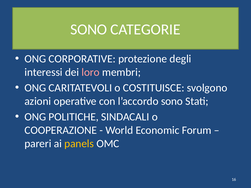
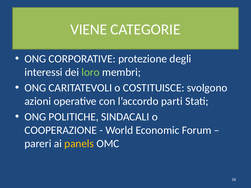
SONO at (89, 30): SONO -> VIENE
loro colour: pink -> light green
l’accordo sono: sono -> parti
